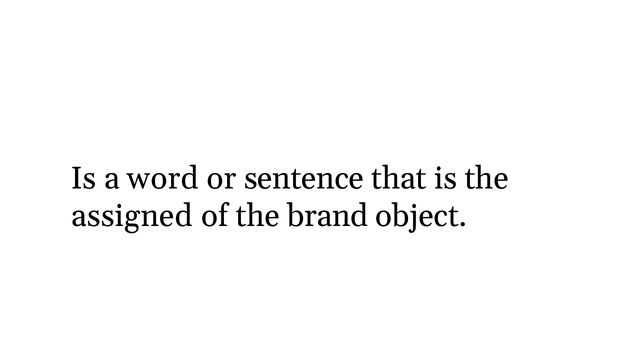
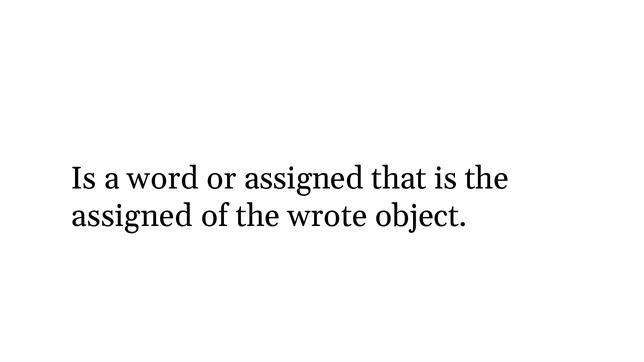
or sentence: sentence -> assigned
brand: brand -> wrote
